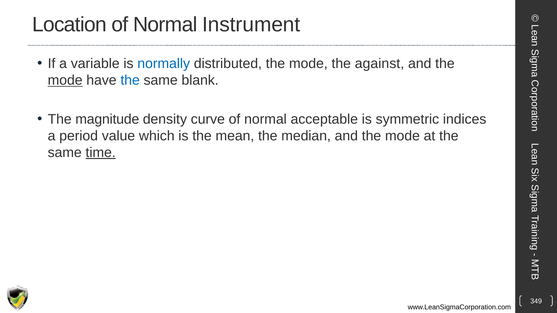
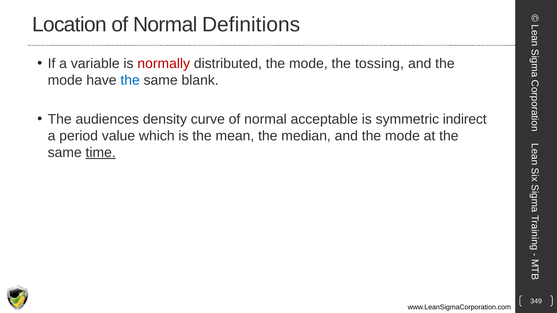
Instrument: Instrument -> Definitions
normally colour: blue -> red
against: against -> tossing
mode at (65, 80) underline: present -> none
magnitude: magnitude -> audiences
indices: indices -> indirect
